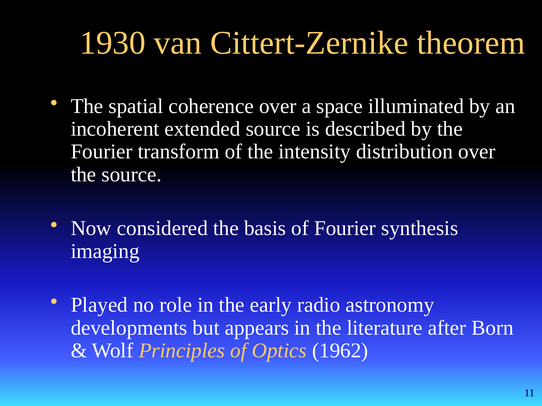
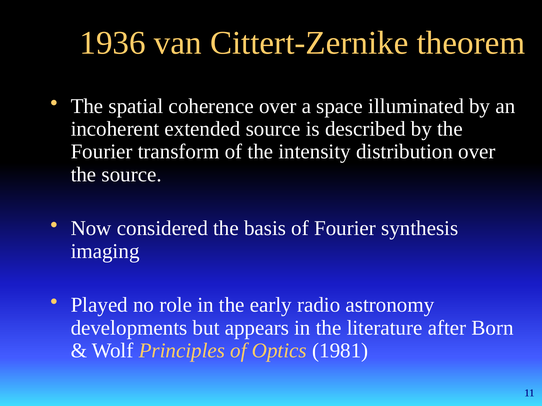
1930: 1930 -> 1936
1962: 1962 -> 1981
